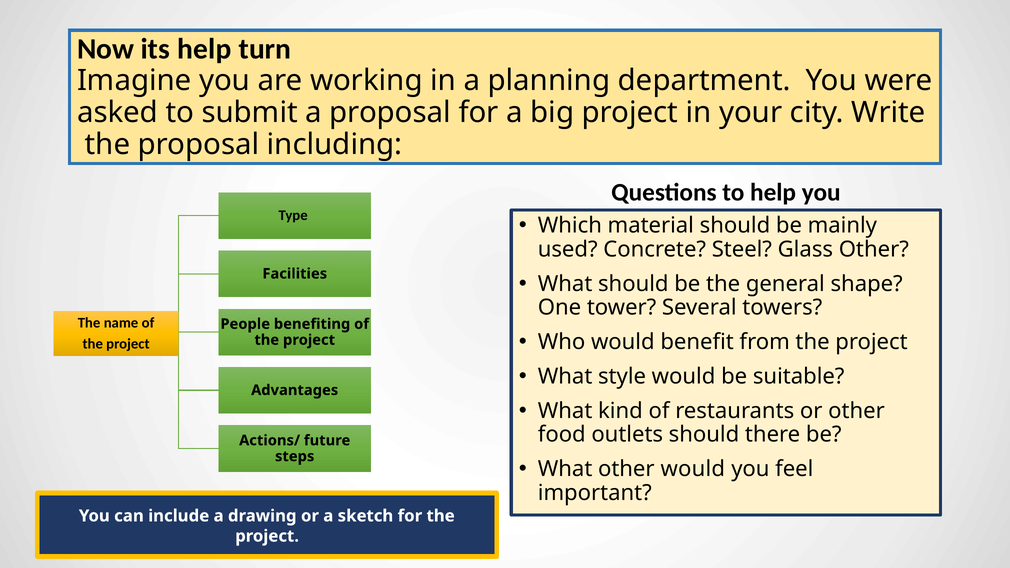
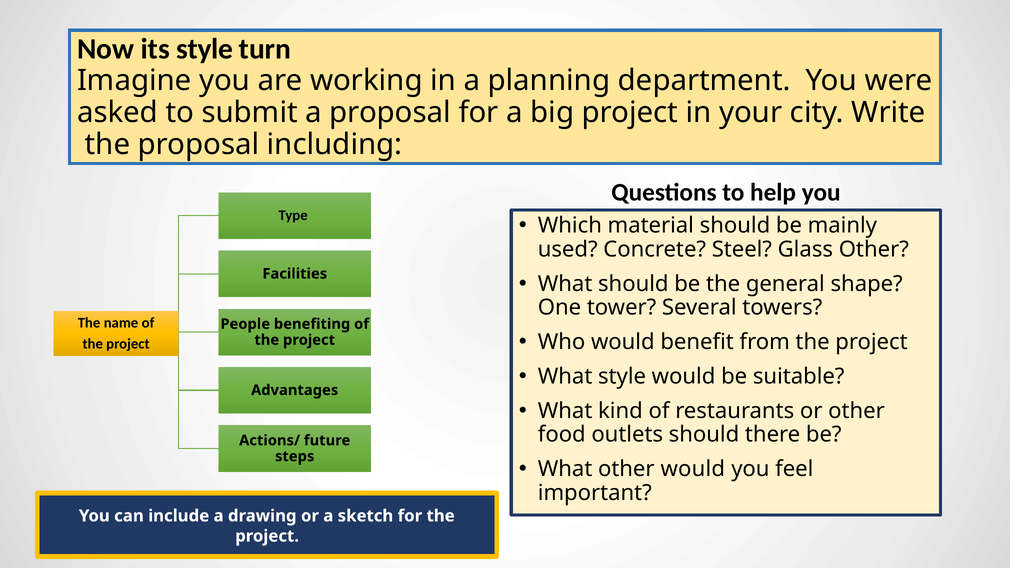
its help: help -> style
